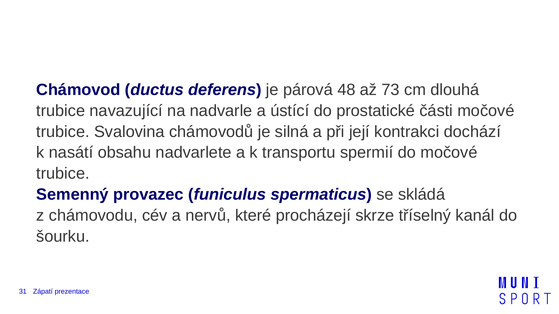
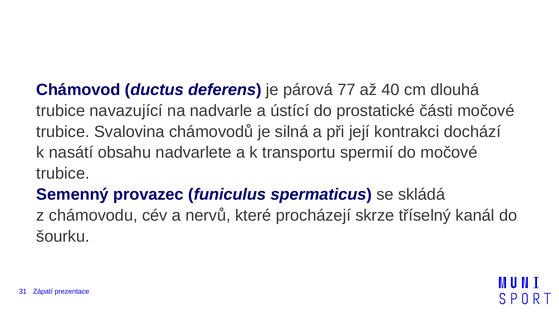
48: 48 -> 77
73: 73 -> 40
